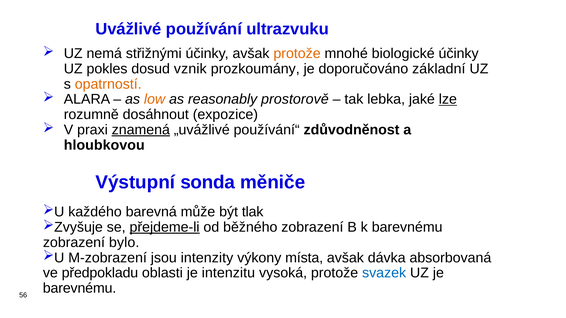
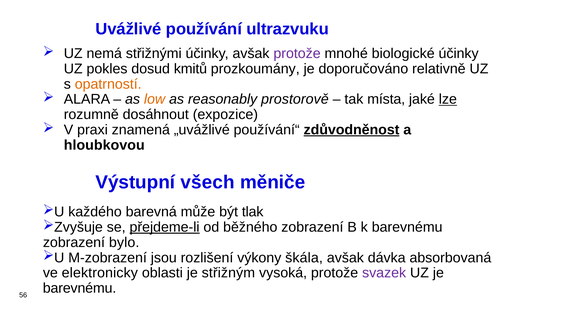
protože at (297, 54) colour: orange -> purple
vznik: vznik -> kmitů
základní: základní -> relativně
lebka: lebka -> místa
znamená underline: present -> none
zdůvodněnost underline: none -> present
sonda: sonda -> všech
intenzity: intenzity -> rozlišení
místa: místa -> škála
předpokladu: předpokladu -> elektronicky
intenzitu: intenzitu -> střižným
svazek colour: blue -> purple
